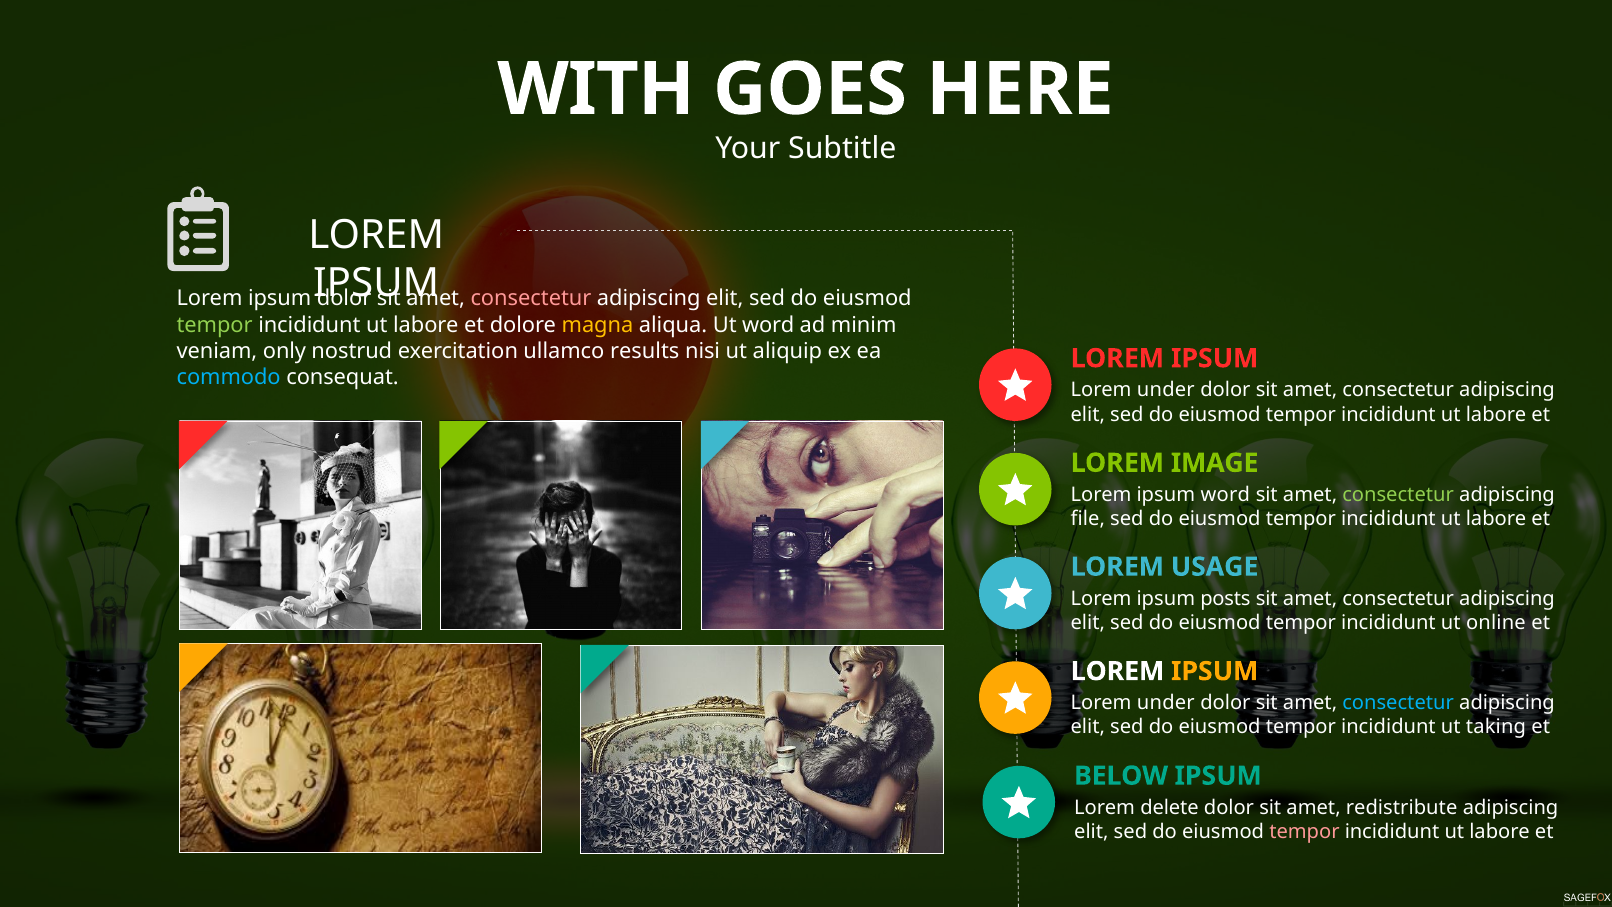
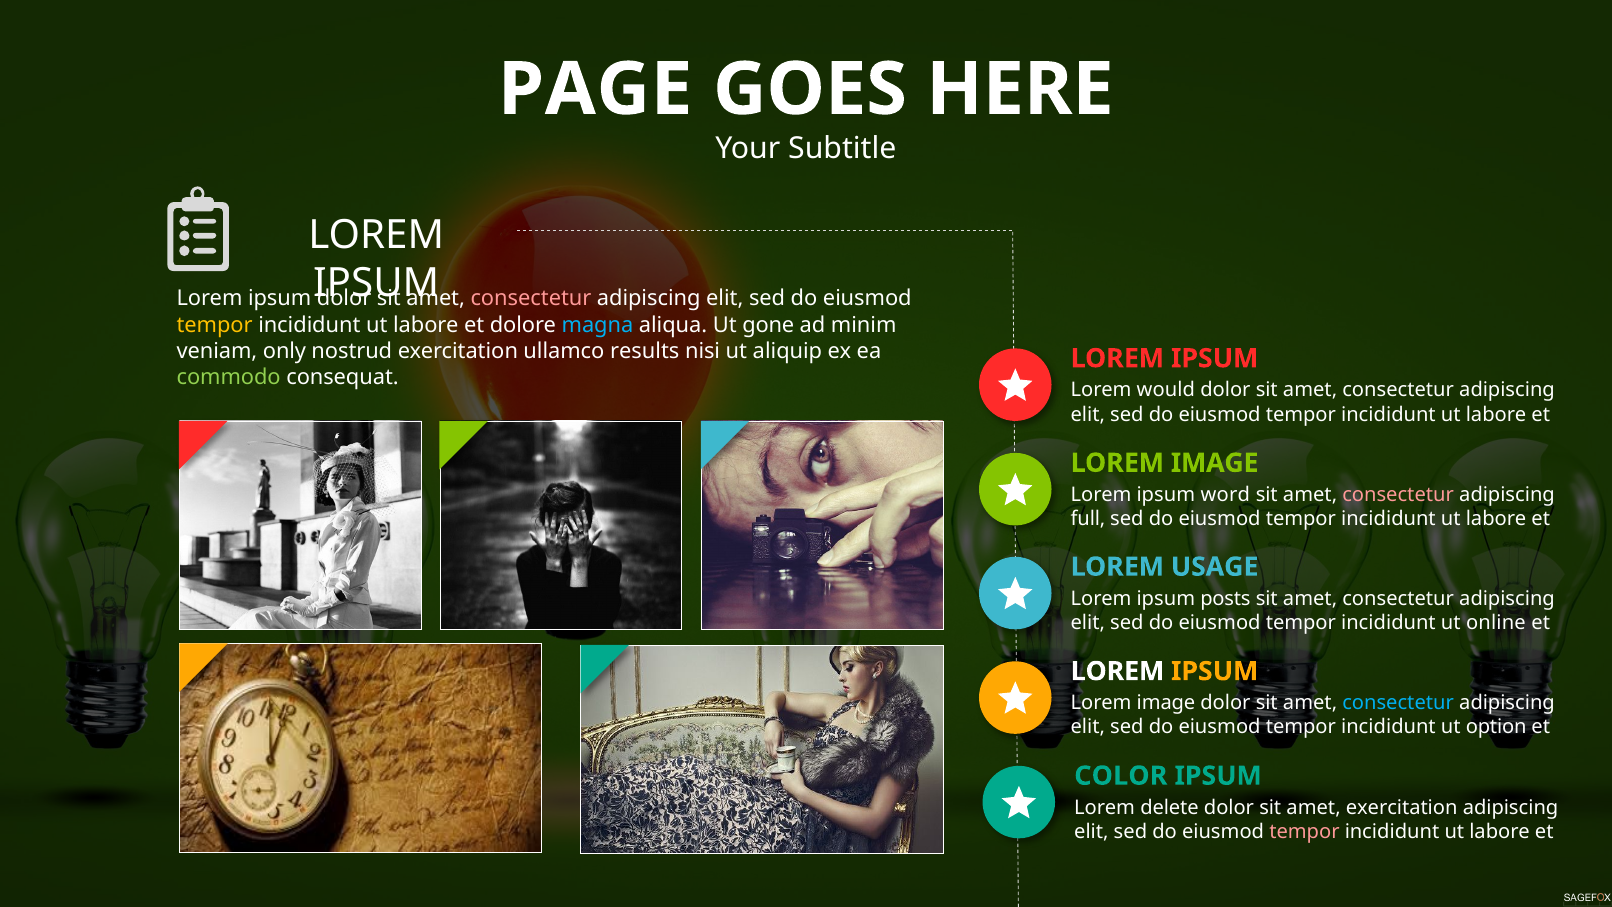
WITH: WITH -> PAGE
tempor at (215, 325) colour: light green -> yellow
magna colour: yellow -> light blue
Ut word: word -> gone
commodo colour: light blue -> light green
under at (1166, 390): under -> would
consectetur at (1398, 495) colour: light green -> pink
file: file -> full
under at (1166, 703): under -> image
taking: taking -> option
BELOW: BELOW -> COLOR
amet redistribute: redistribute -> exercitation
